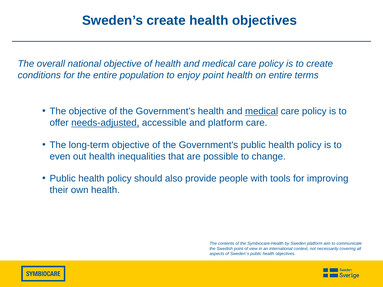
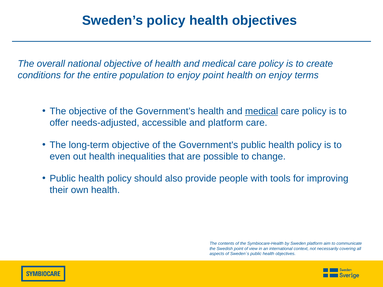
Sweden’s create: create -> policy
on entire: entire -> enjoy
needs-adjusted underline: present -> none
